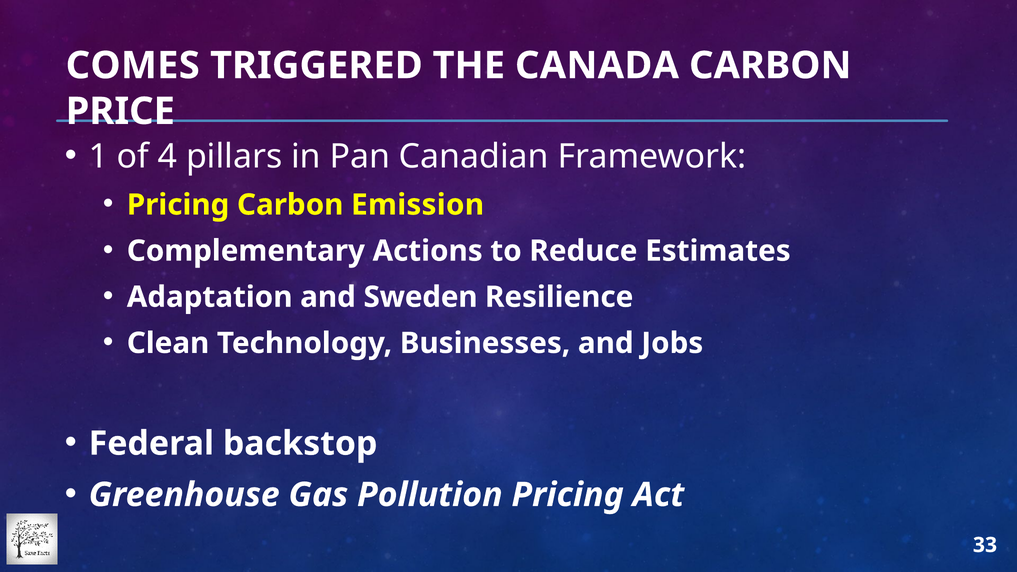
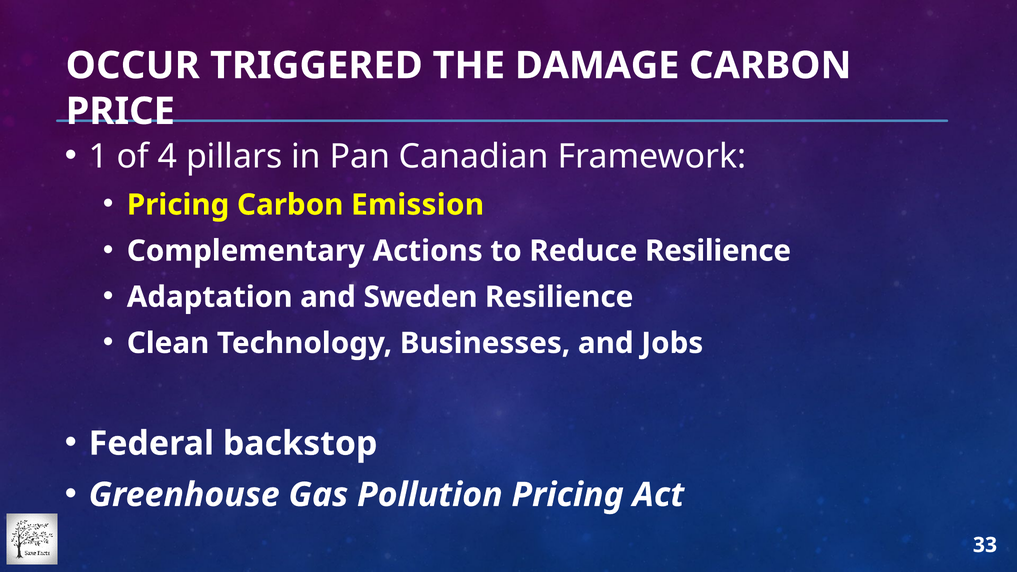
COMES: COMES -> OCCUR
CANADA: CANADA -> DAMAGE
Reduce Estimates: Estimates -> Resilience
